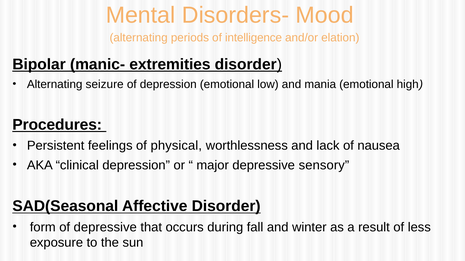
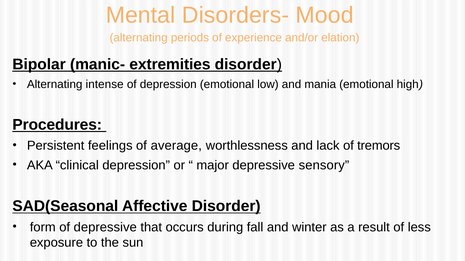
intelligence: intelligence -> experience
seizure: seizure -> intense
physical: physical -> average
nausea: nausea -> tremors
